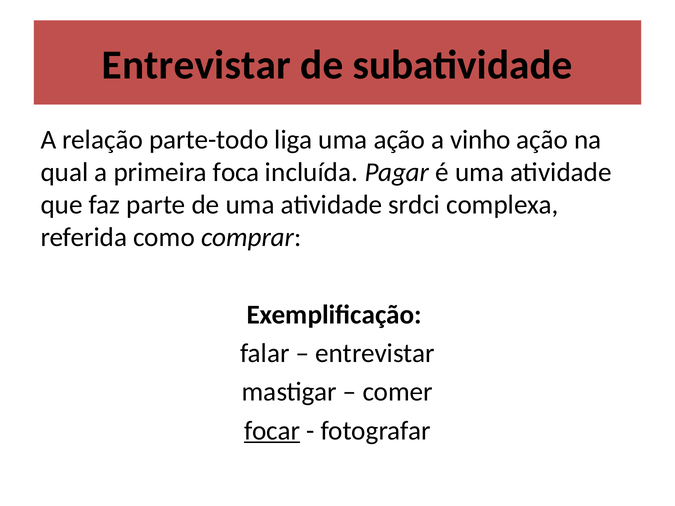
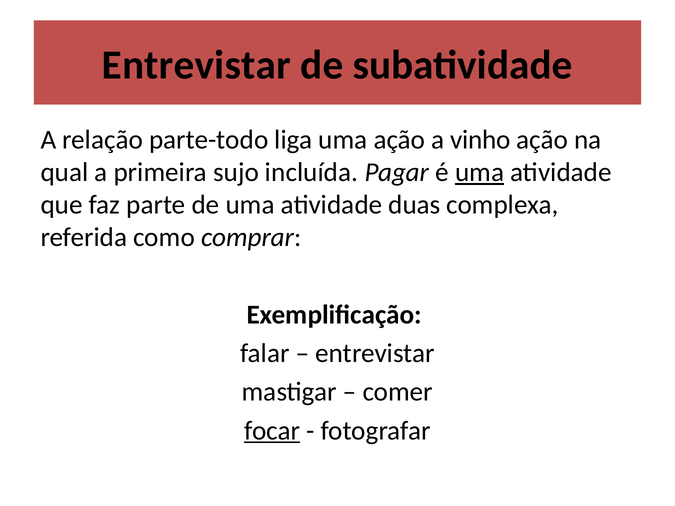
foca: foca -> sujo
uma at (480, 172) underline: none -> present
srdci: srdci -> duas
